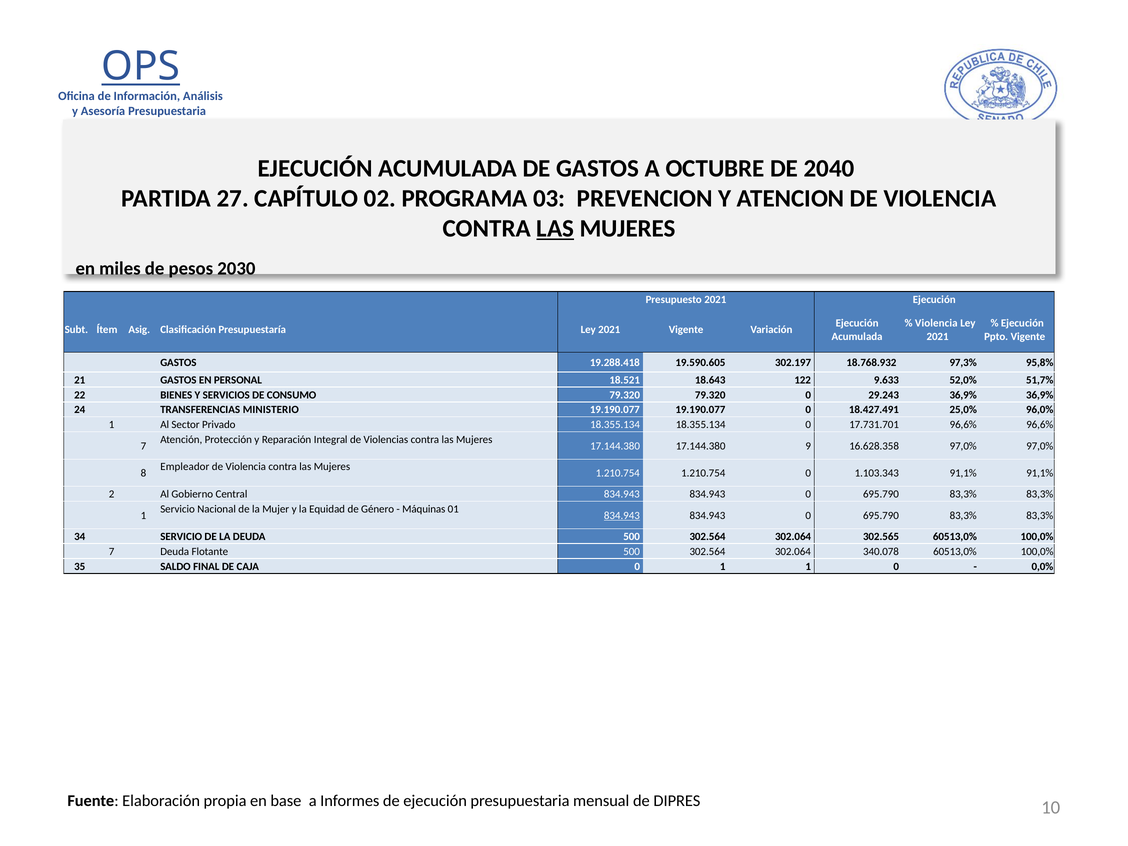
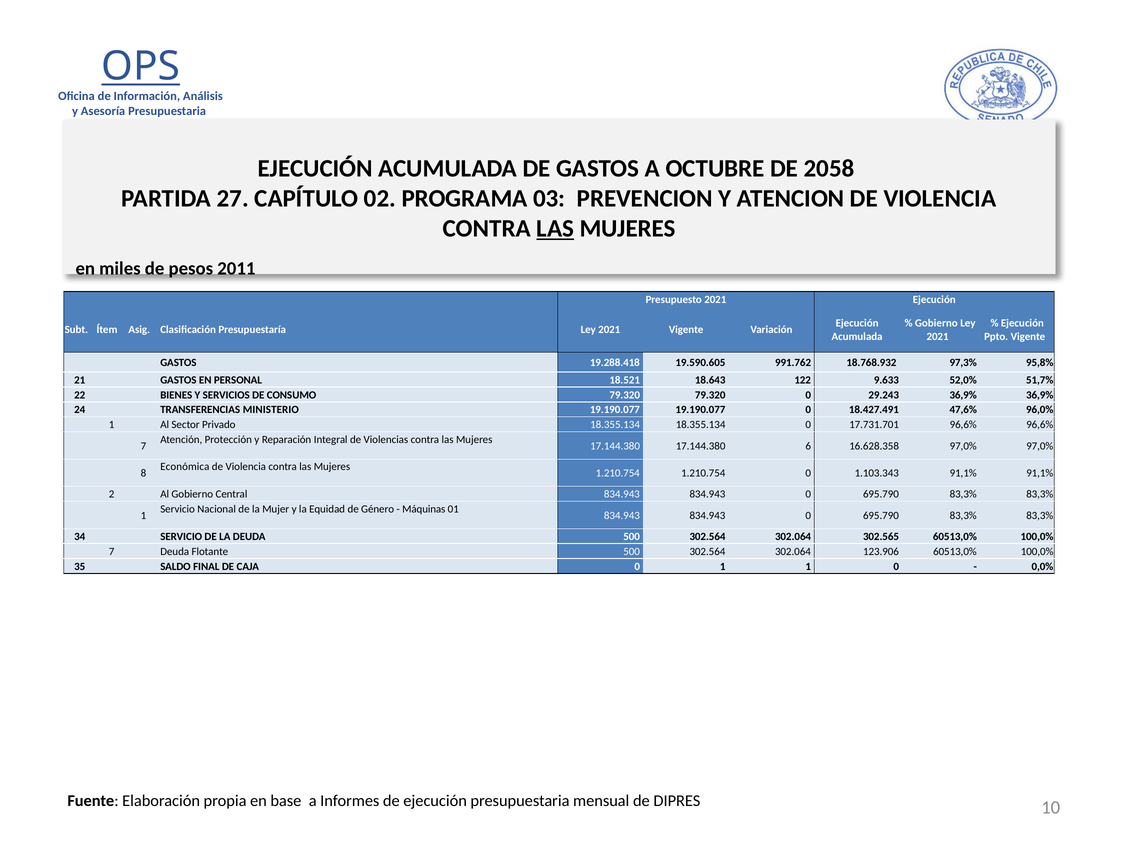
2040: 2040 -> 2058
2030: 2030 -> 2011
Violencia at (936, 323): Violencia -> Gobierno
302.197: 302.197 -> 991.762
25,0%: 25,0% -> 47,6%
9: 9 -> 6
Empleador: Empleador -> Económica
834.943 at (622, 515) underline: present -> none
340.078: 340.078 -> 123.906
